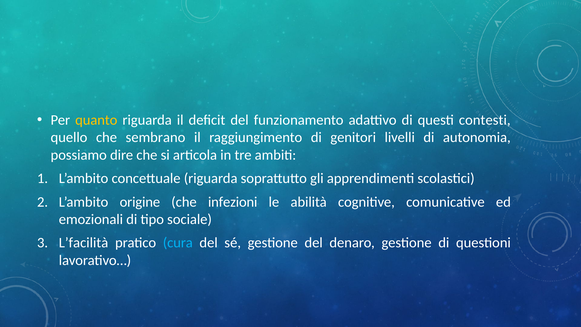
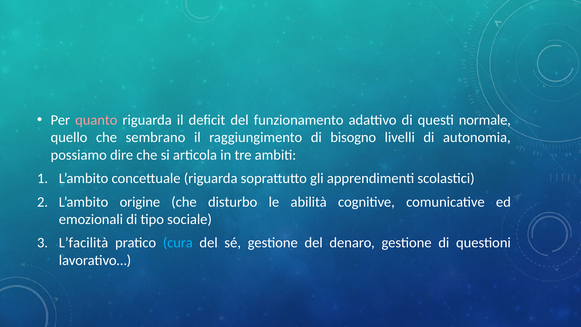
quanto colour: yellow -> pink
contesti: contesti -> normale
genitori: genitori -> bisogno
infezioni: infezioni -> disturbo
